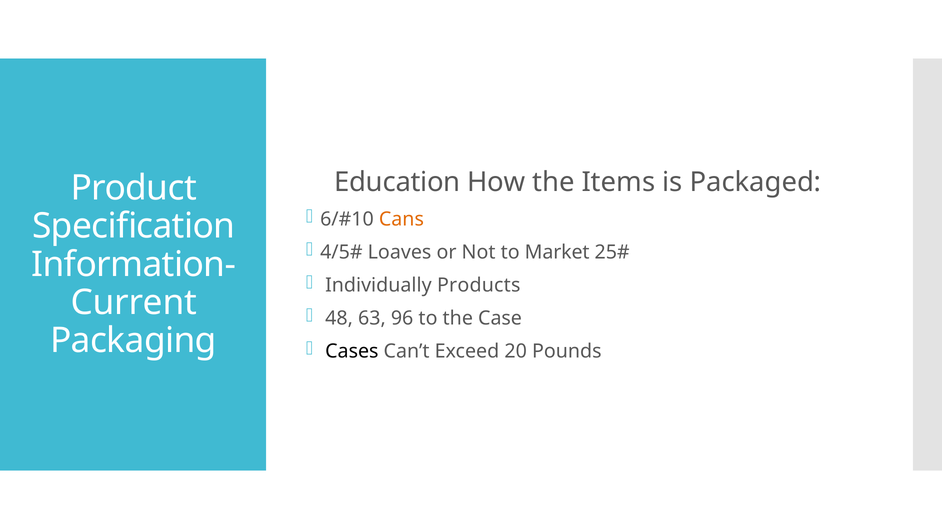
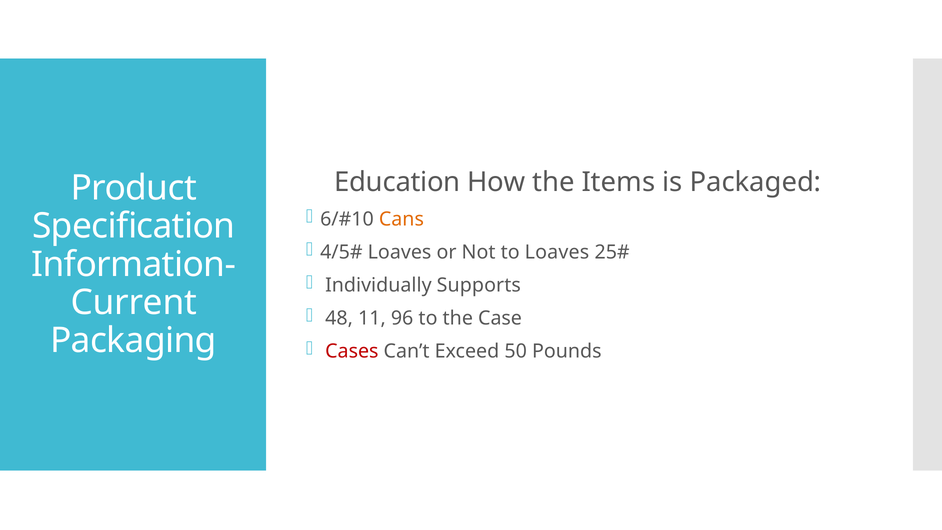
to Market: Market -> Loaves
Products: Products -> Supports
63: 63 -> 11
Cases colour: black -> red
20: 20 -> 50
